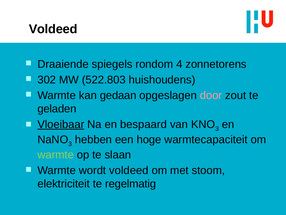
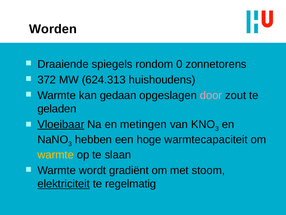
Voldeed at (53, 29): Voldeed -> Worden
4: 4 -> 0
302: 302 -> 372
522.803: 522.803 -> 624.313
bespaard: bespaard -> metingen
warmte at (56, 154) colour: light green -> yellow
wordt voldeed: voldeed -> gradiënt
elektriciteit underline: none -> present
